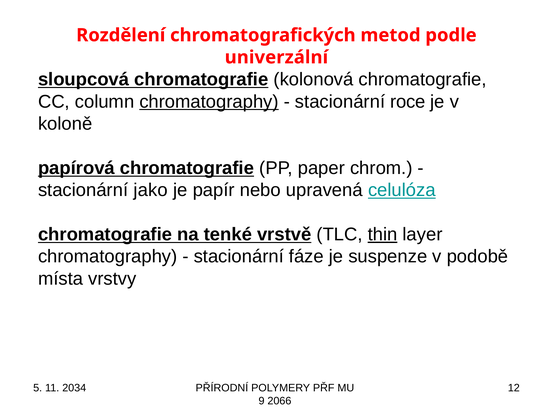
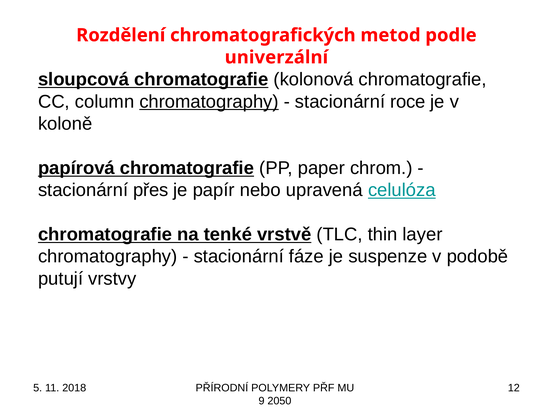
jako: jako -> přes
thin underline: present -> none
místa: místa -> putují
2034: 2034 -> 2018
2066: 2066 -> 2050
